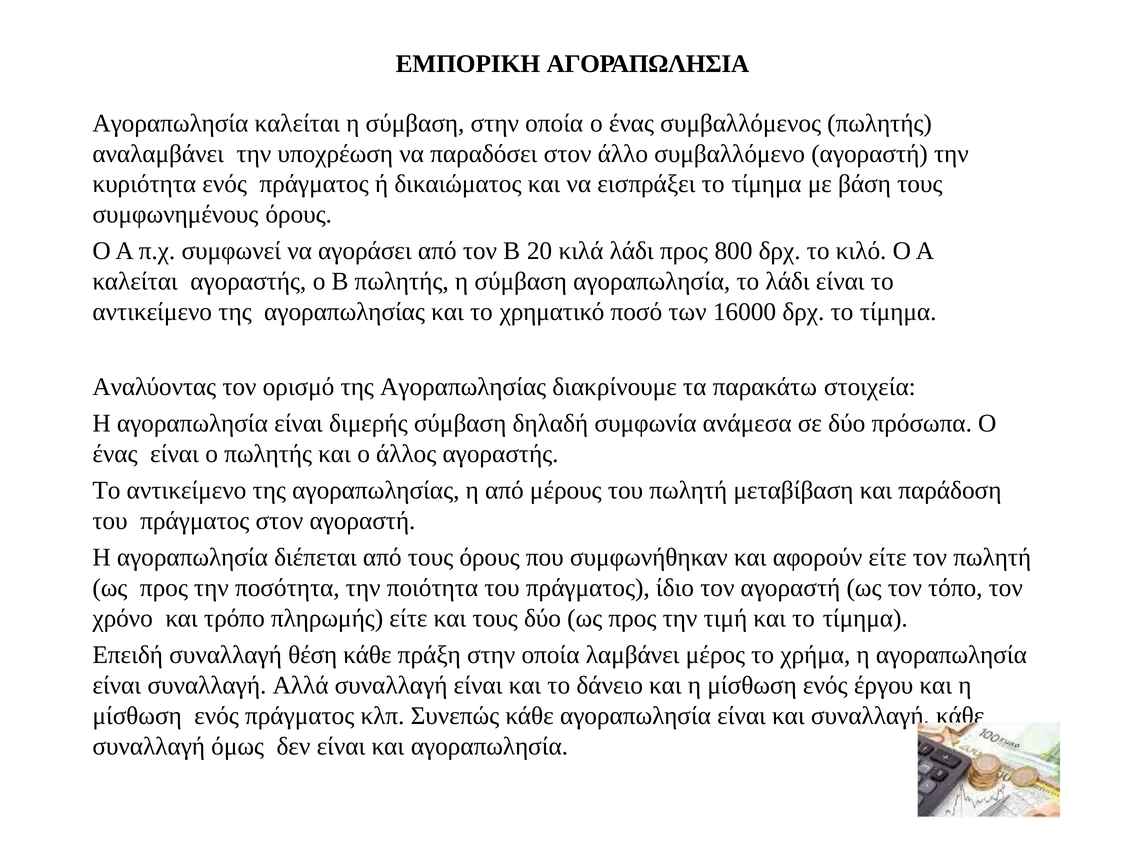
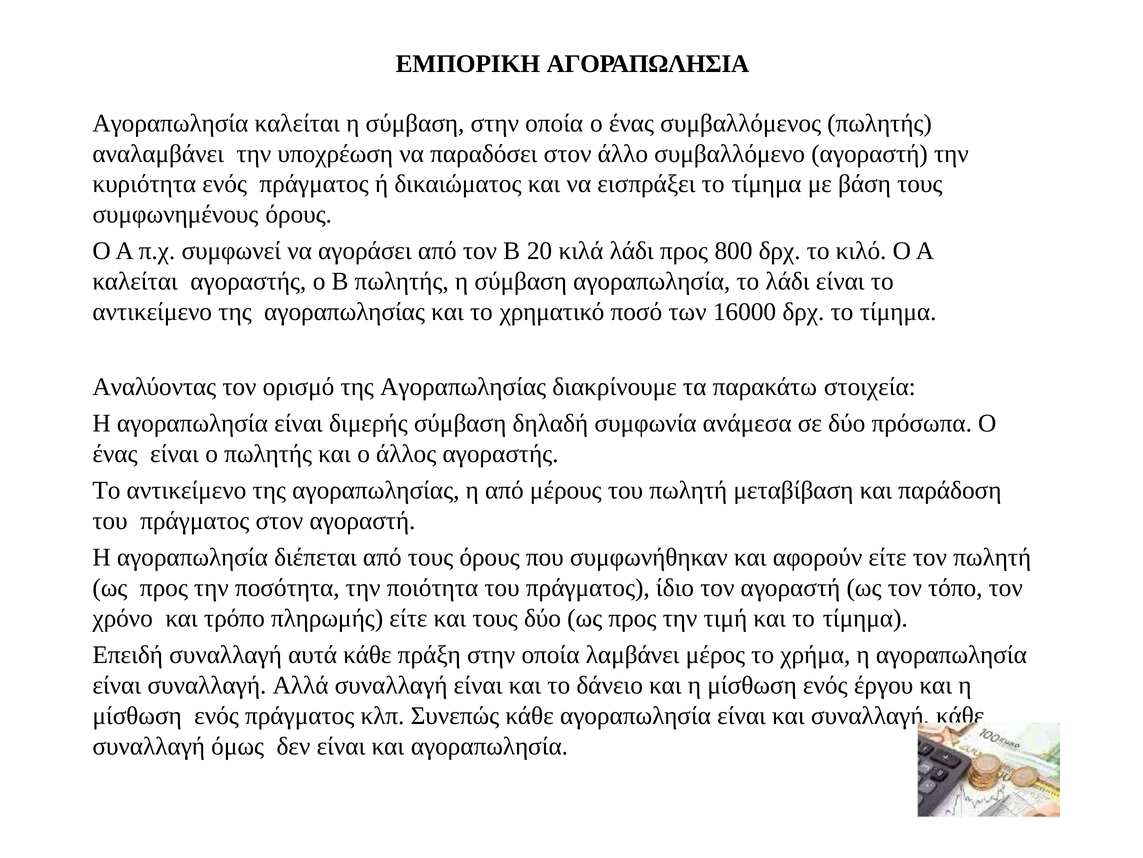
θέση: θέση -> αυτά
